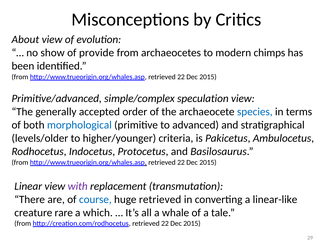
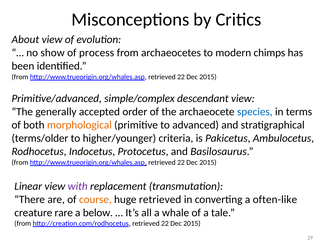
provide: provide -> process
speculation: speculation -> descendant
morphological colour: blue -> orange
levels/older: levels/older -> terms/older
course colour: blue -> orange
linear-like: linear-like -> often-like
which: which -> below
